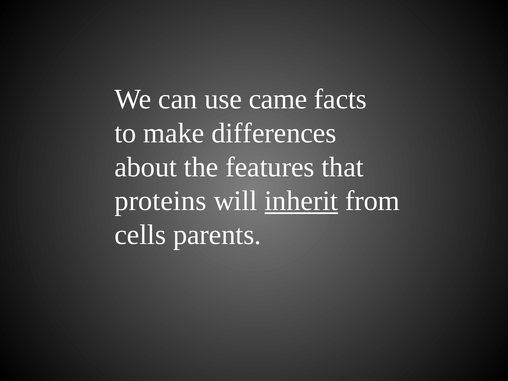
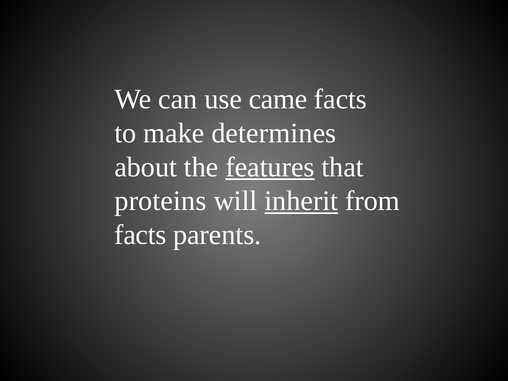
differences: differences -> determines
features underline: none -> present
cells at (140, 235): cells -> facts
